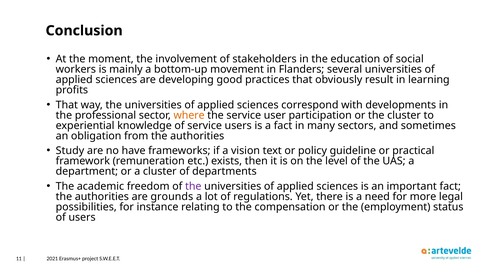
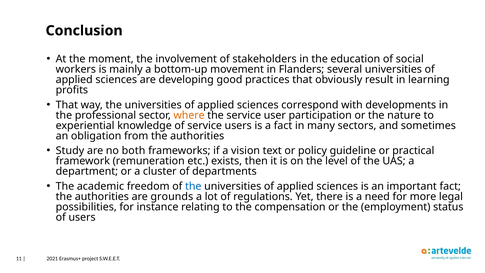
the cluster: cluster -> nature
have: have -> both
the at (193, 186) colour: purple -> blue
